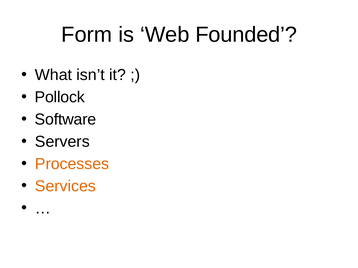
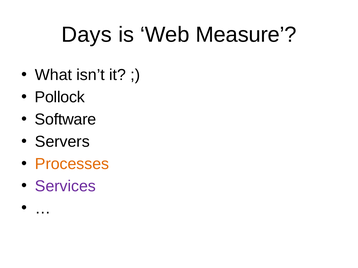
Form: Form -> Days
Founded: Founded -> Measure
Services colour: orange -> purple
